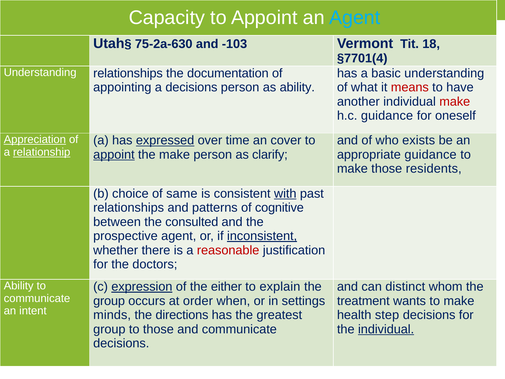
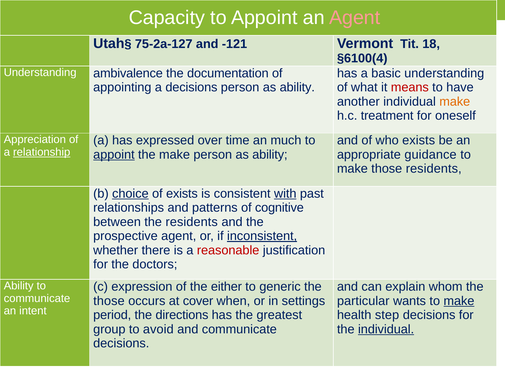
Agent at (355, 18) colour: light blue -> pink
75-2a-630: 75-2a-630 -> 75-2a-127
-103: -103 -> -121
§7701(4: §7701(4 -> §6100(4
Understanding relationships: relationships -> ambivalence
make at (455, 101) colour: red -> orange
h.c guidance: guidance -> treatment
Appreciation underline: present -> none
expressed underline: present -> none
cover: cover -> much
clarify at (270, 155): clarify -> ability
choice underline: none -> present
of same: same -> exists
the consulted: consulted -> residents
expression underline: present -> none
explain: explain -> generic
distinct: distinct -> explain
group at (109, 301): group -> those
order: order -> cover
treatment: treatment -> particular
make at (459, 301) underline: none -> present
minds: minds -> period
to those: those -> avoid
